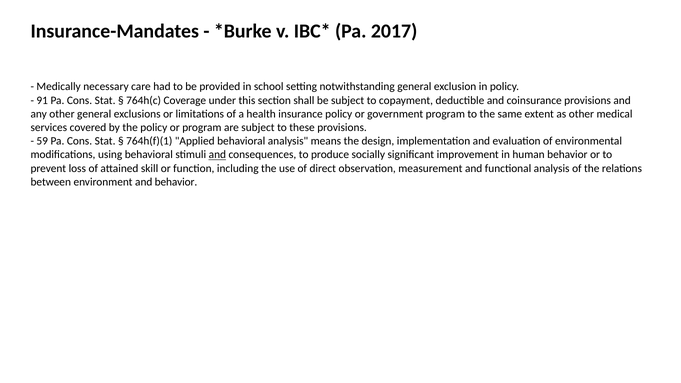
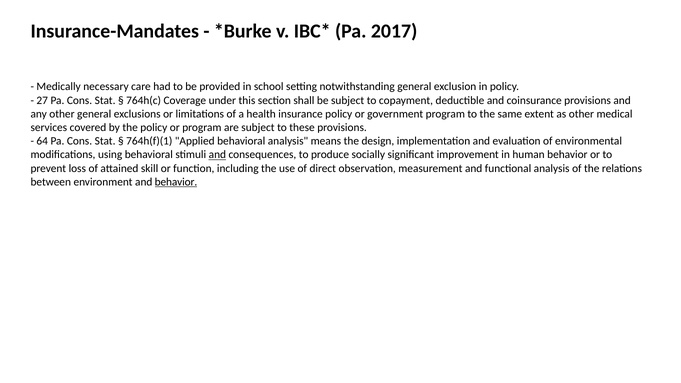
91: 91 -> 27
59: 59 -> 64
behavior at (176, 182) underline: none -> present
